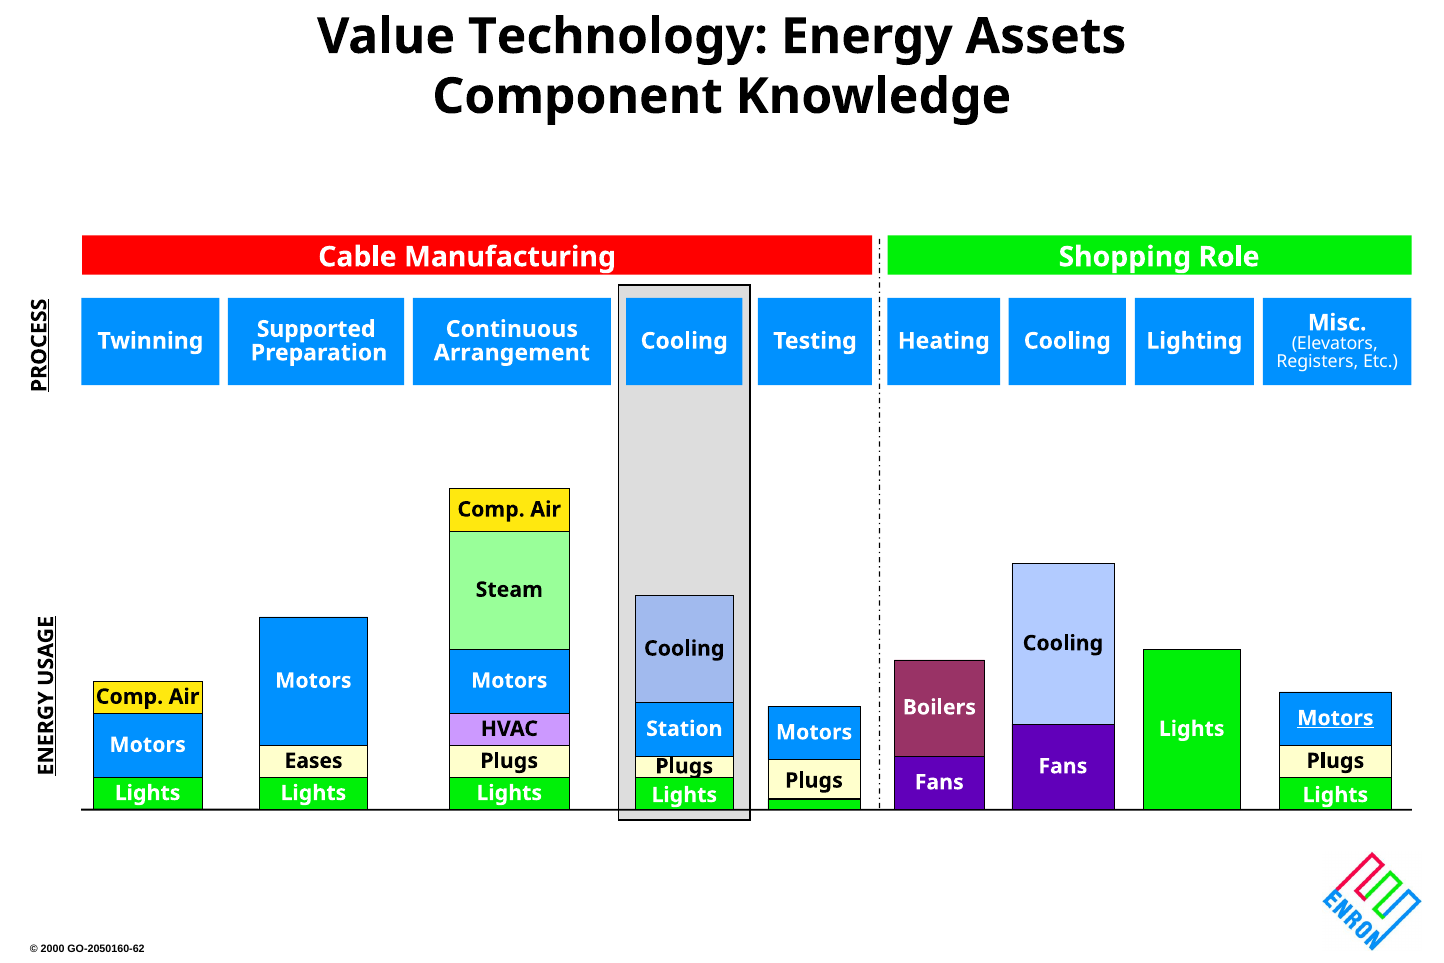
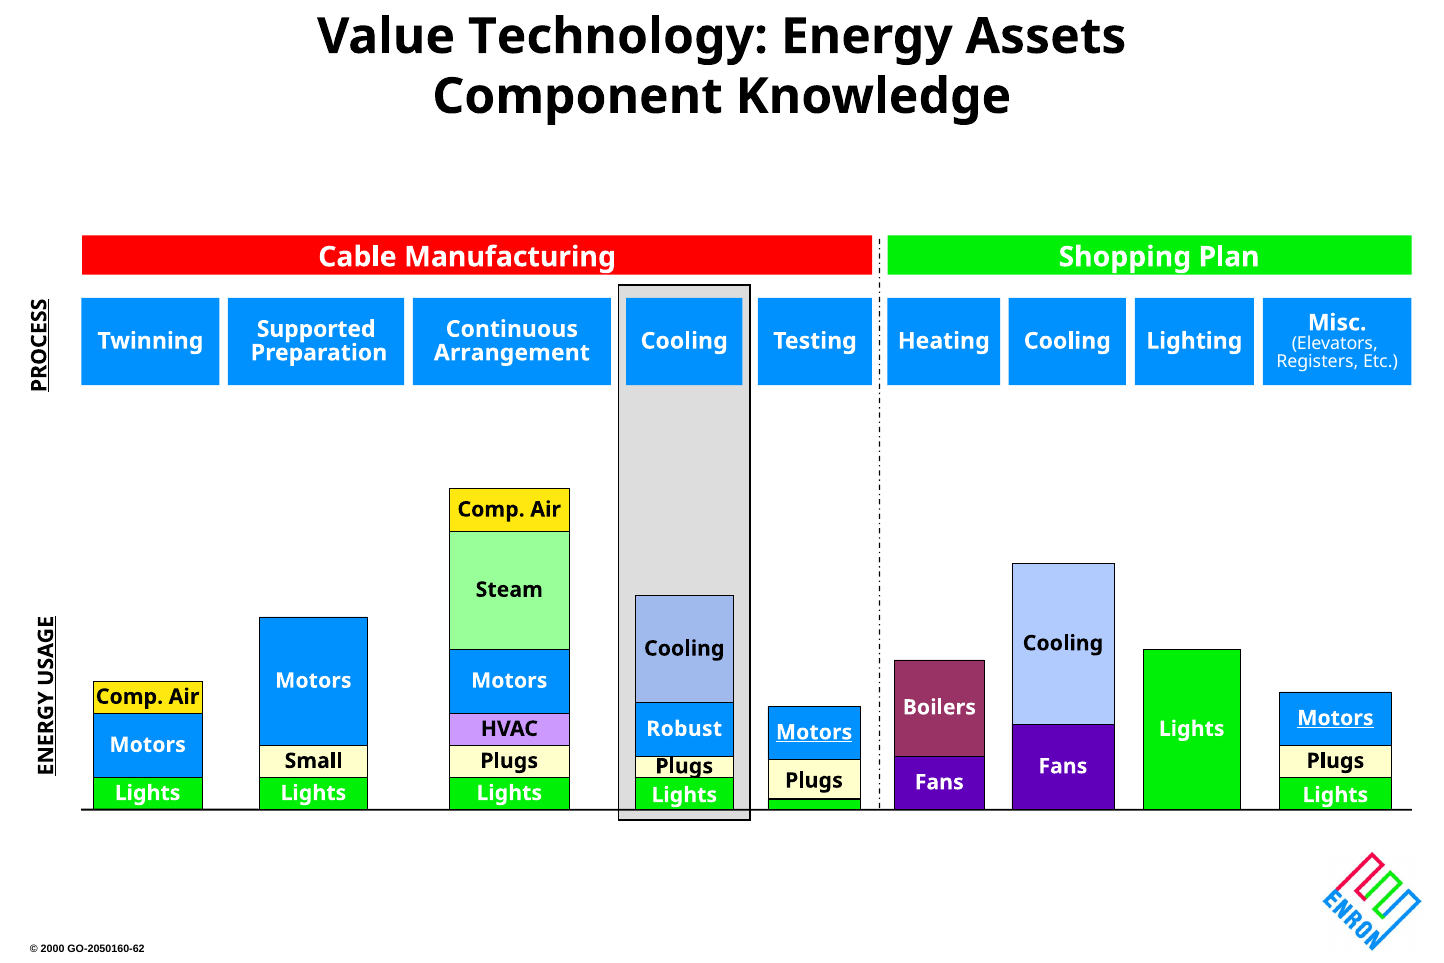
Role: Role -> Plan
Station: Station -> Robust
Motors at (814, 732) underline: none -> present
Eases: Eases -> Small
